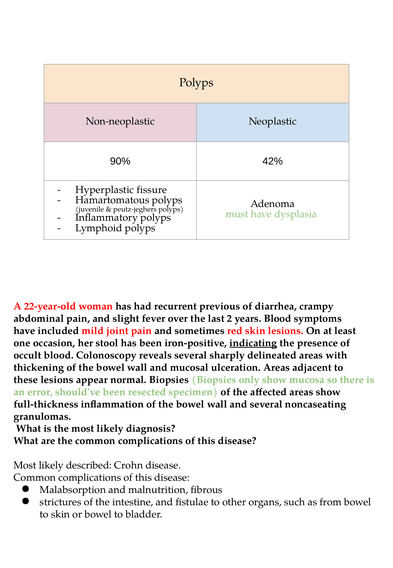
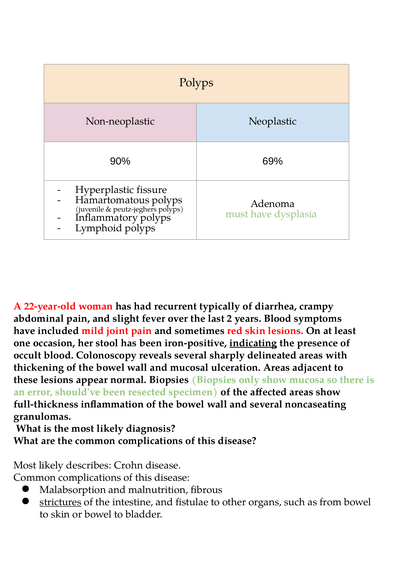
42%: 42% -> 69%
previous: previous -> typically
described: described -> describes
strictures underline: none -> present
